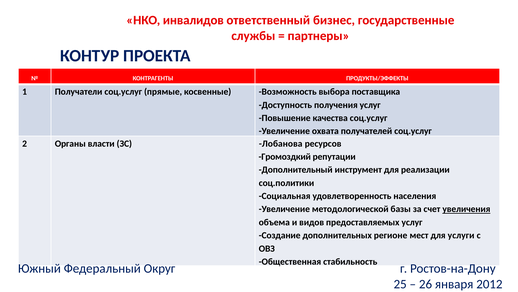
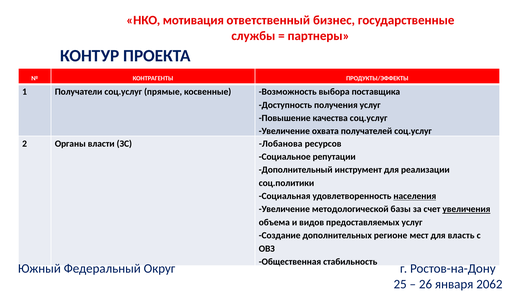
инвалидов: инвалидов -> мотивация
Громоздкий: Громоздкий -> Социальное
населения underline: none -> present
услуги: услуги -> власть
2012: 2012 -> 2062
